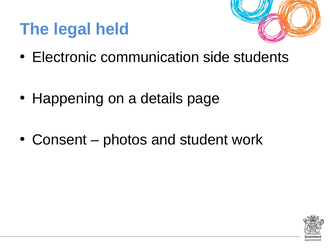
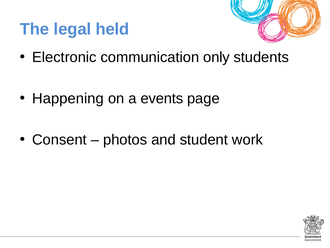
side: side -> only
details: details -> events
